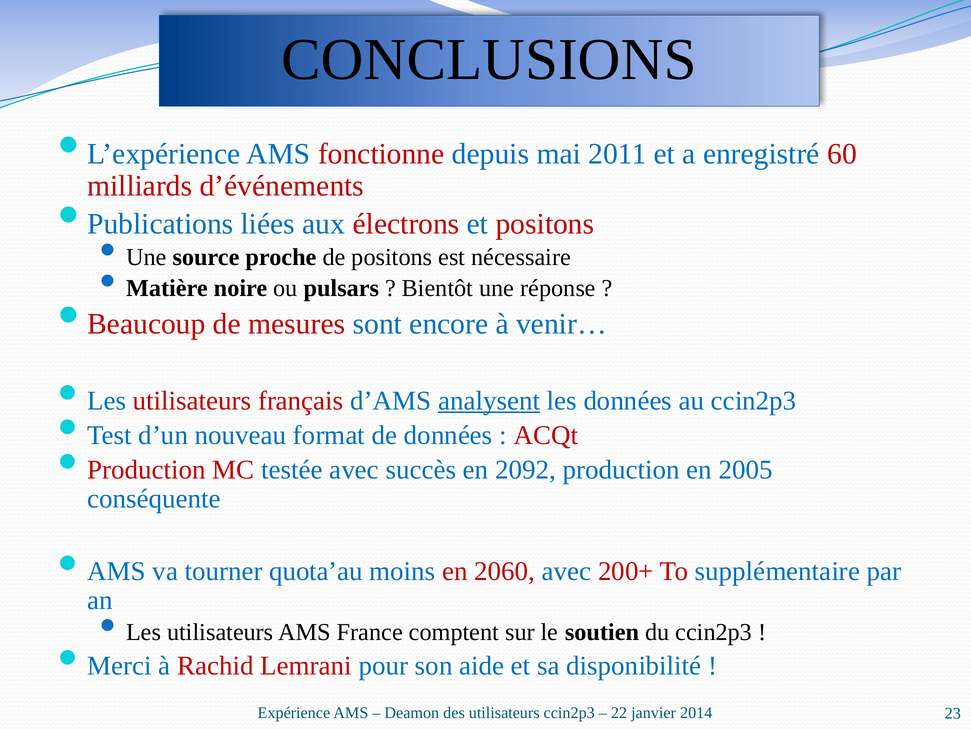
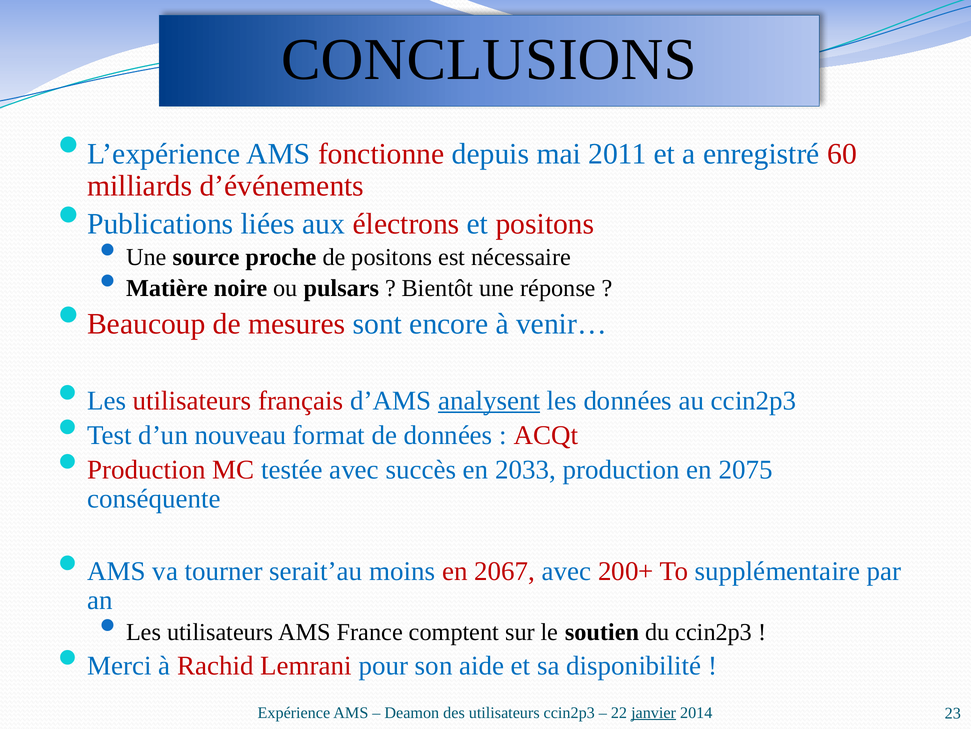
2092: 2092 -> 2033
2005: 2005 -> 2075
quota’au: quota’au -> serait’au
2060: 2060 -> 2067
janvier underline: none -> present
